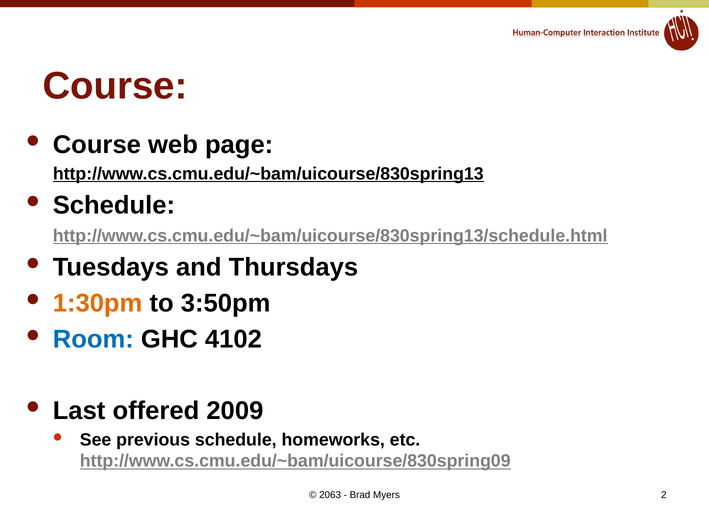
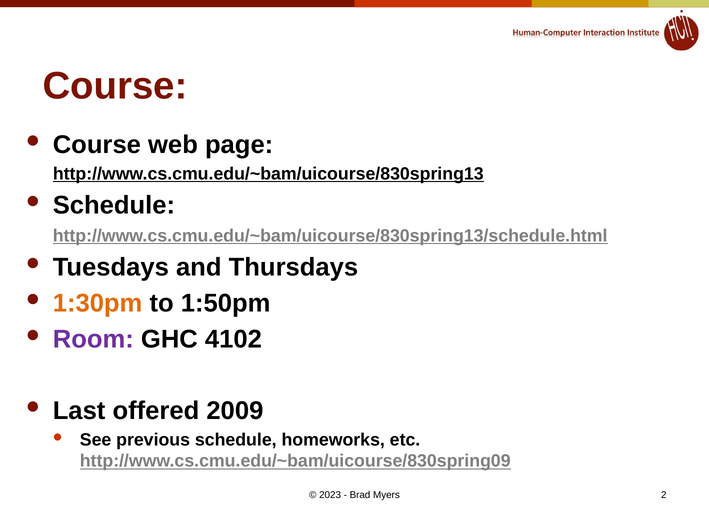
3:50pm: 3:50pm -> 1:50pm
Room colour: blue -> purple
2063: 2063 -> 2023
